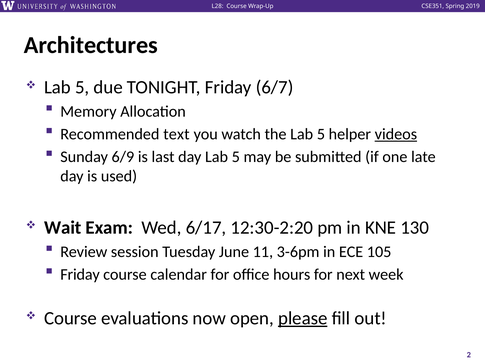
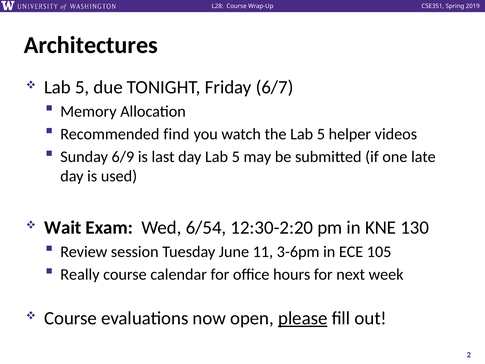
text: text -> find
videos underline: present -> none
6/17: 6/17 -> 6/54
Friday at (80, 274): Friday -> Really
